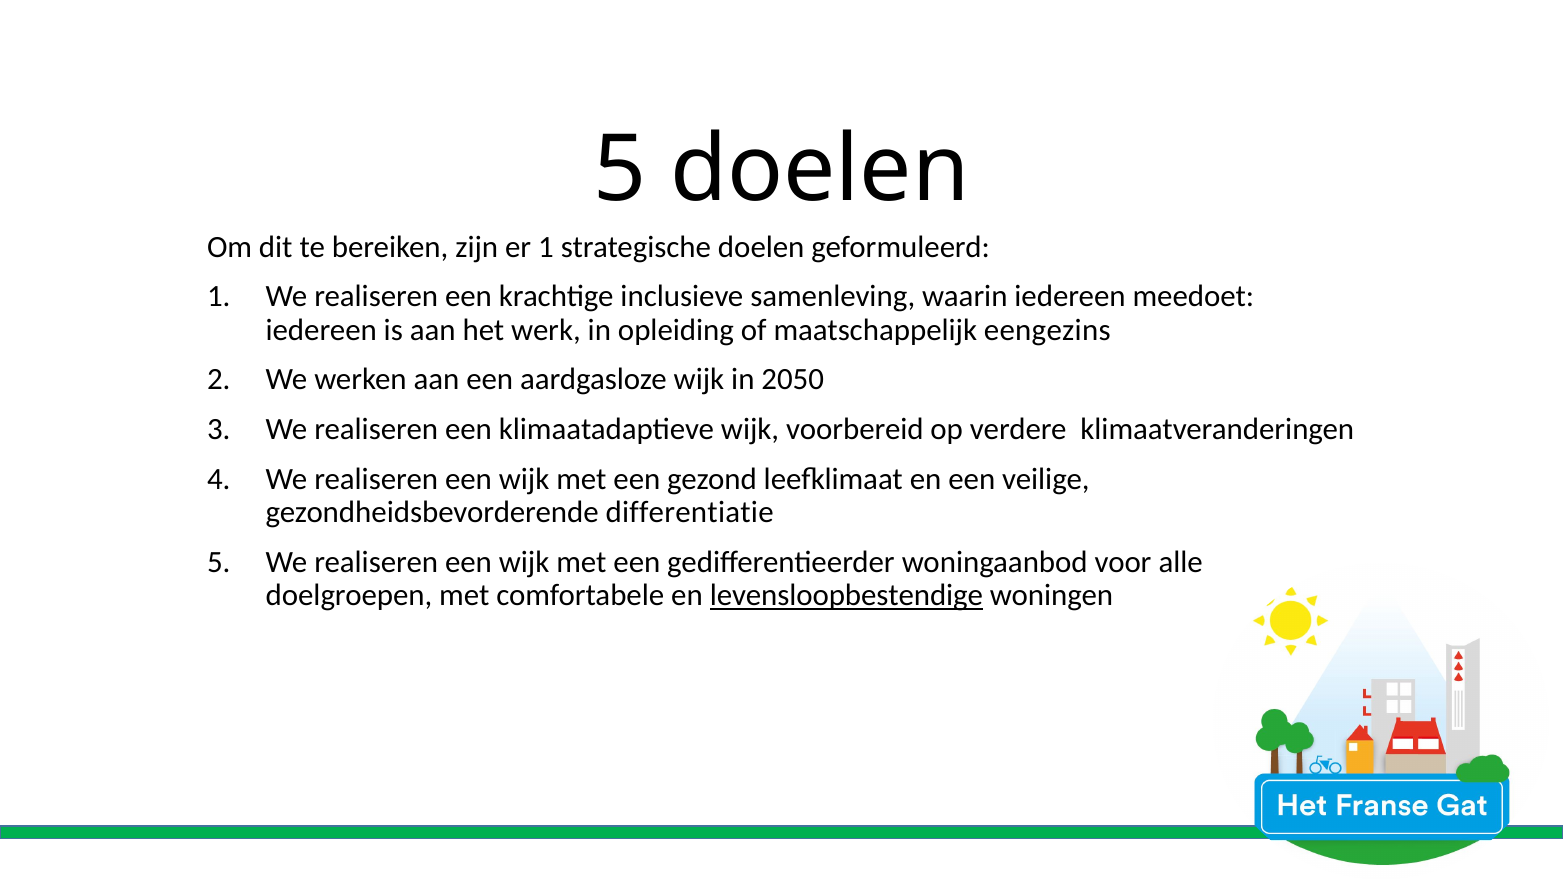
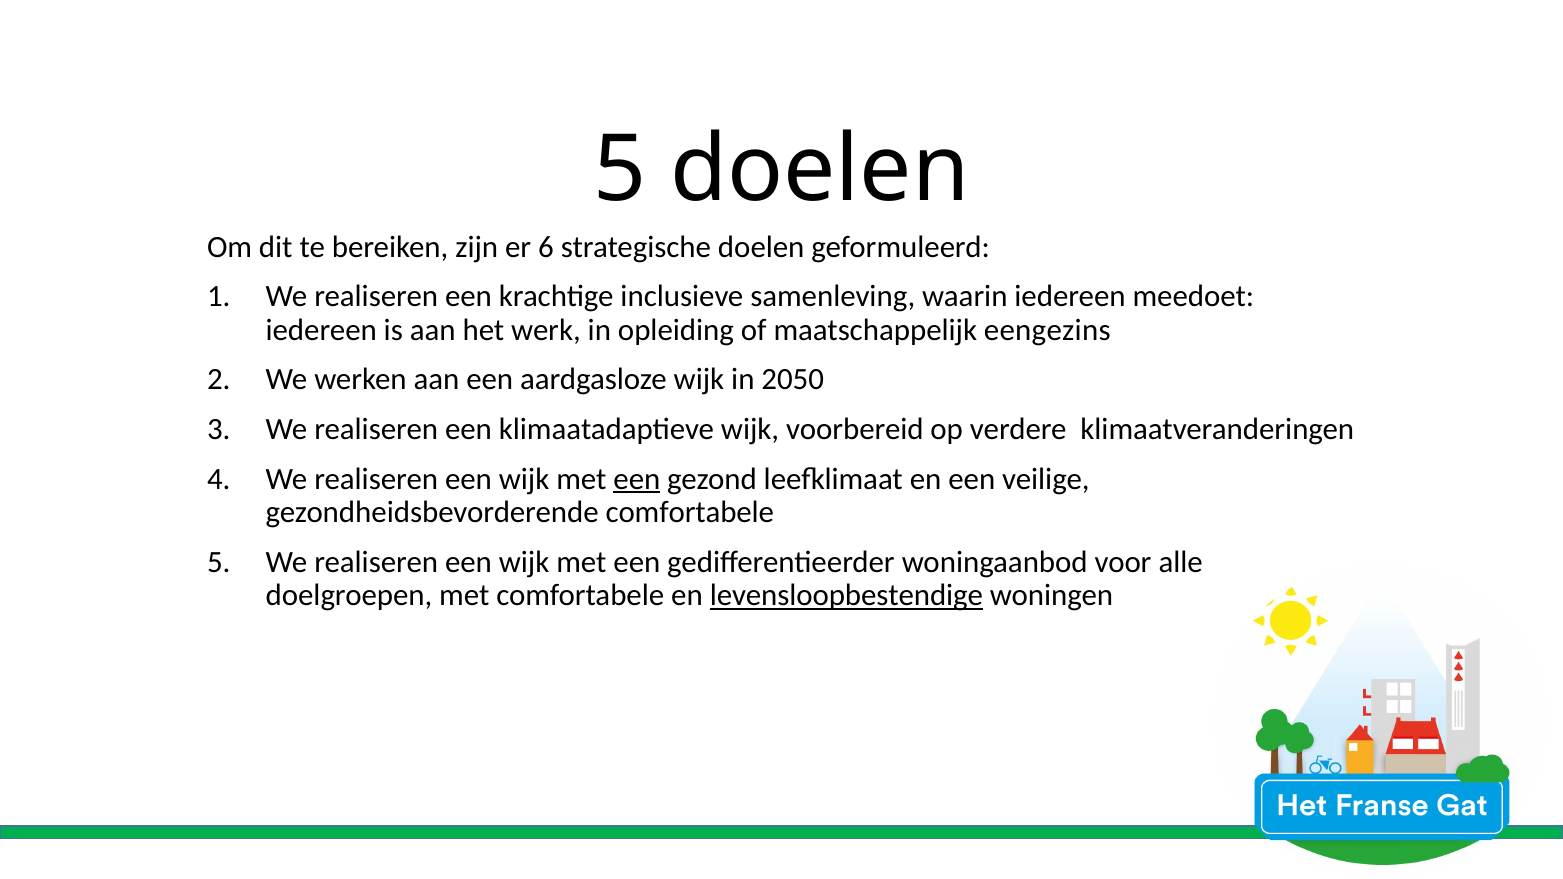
er 1: 1 -> 6
een at (637, 479) underline: none -> present
gezondheidsbevorderende differentiatie: differentiatie -> comfortabele
